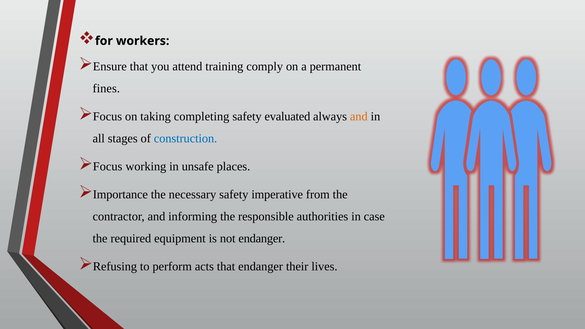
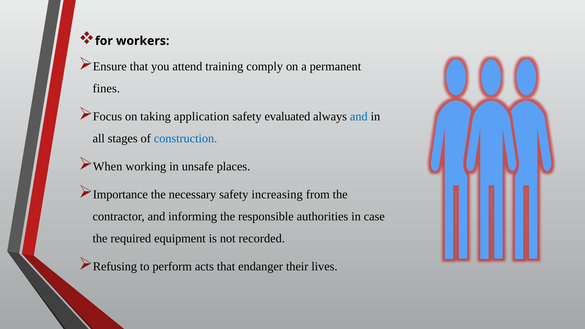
completing: completing -> application
and at (359, 117) colour: orange -> blue
Focus at (108, 167): Focus -> When
imperative: imperative -> increasing
not endanger: endanger -> recorded
